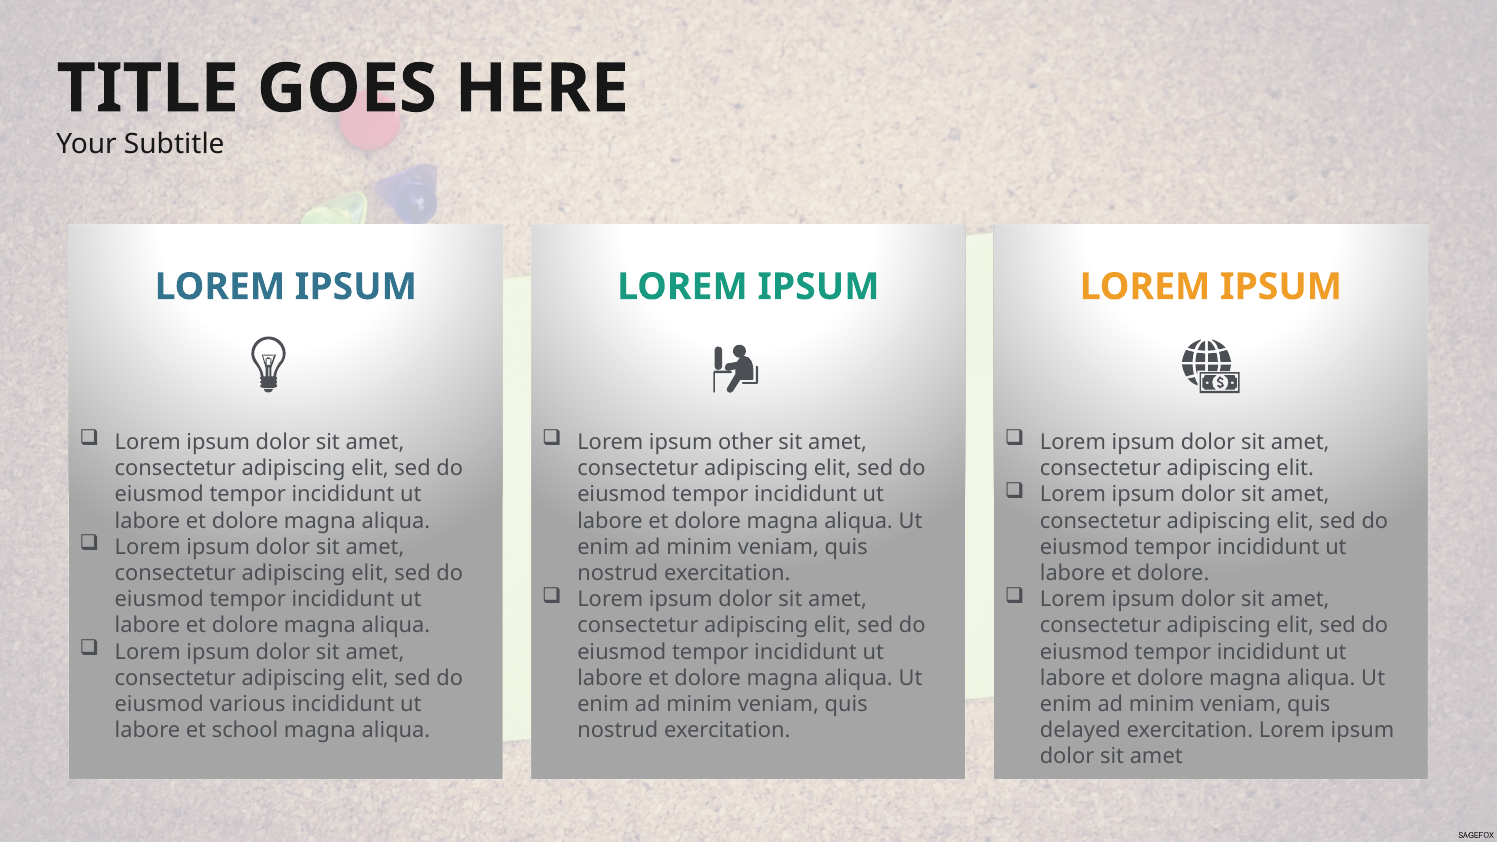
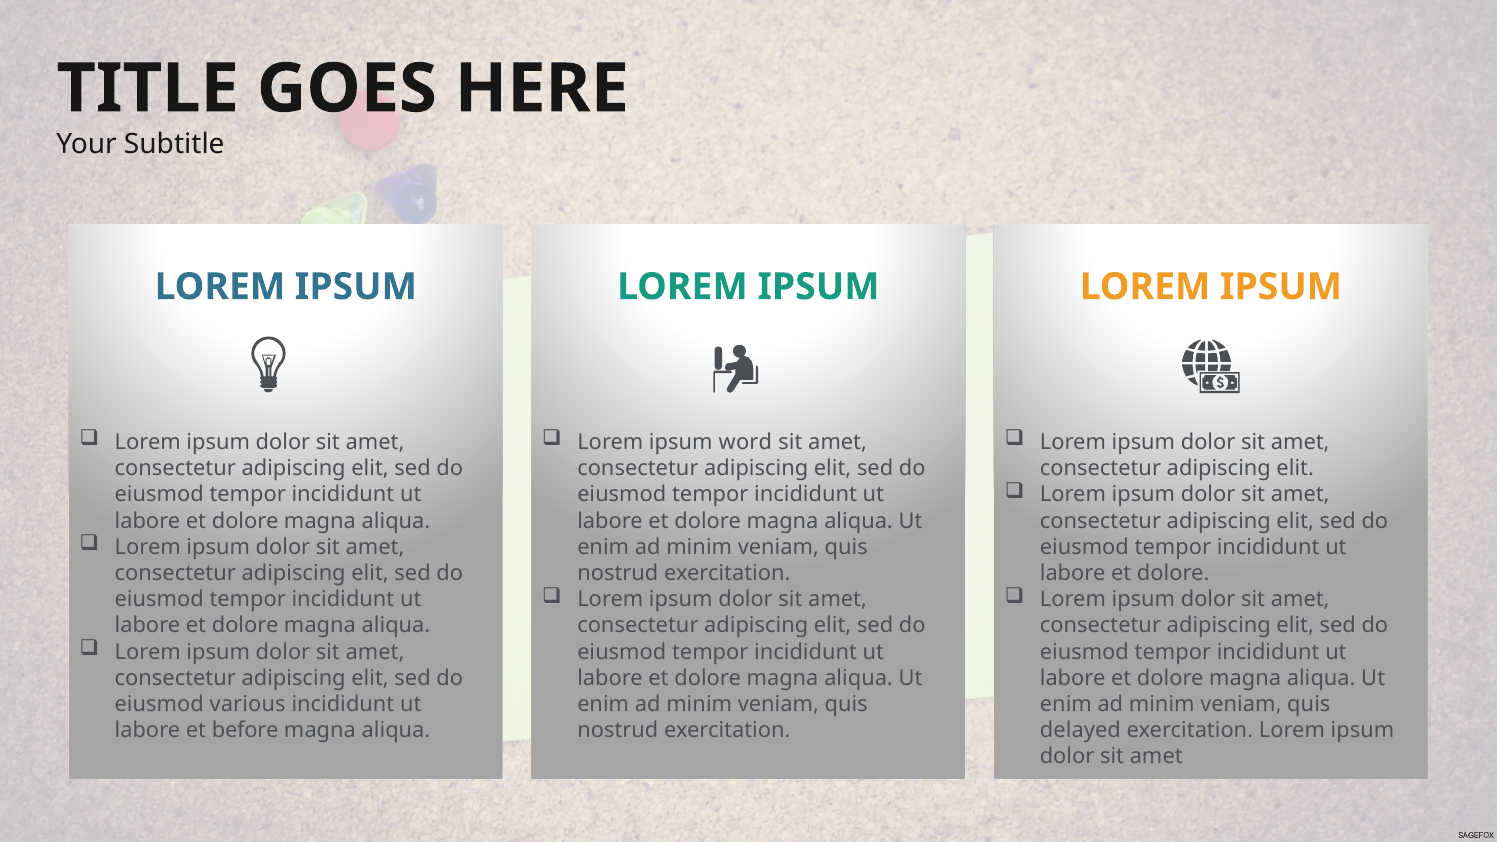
other: other -> word
school: school -> before
